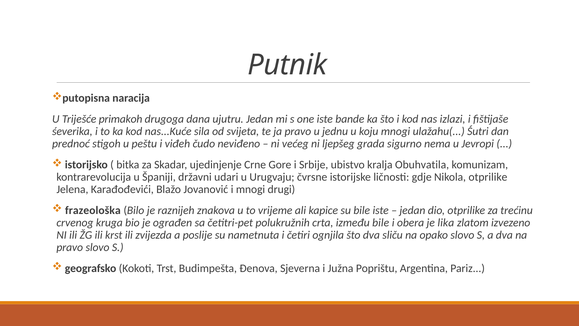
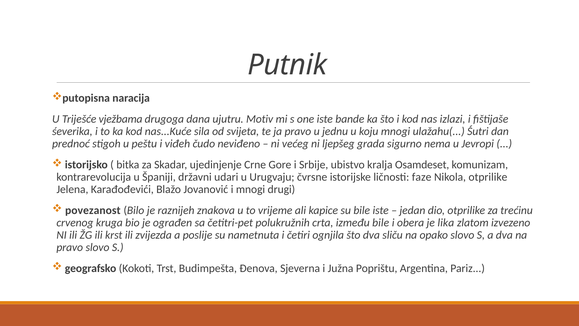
primakoh: primakoh -> vježbama
ujutru Jedan: Jedan -> Motiv
Obuhvatila: Obuhvatila -> Osamdeset
gdje: gdje -> faze
frazeološka: frazeološka -> povezanost
